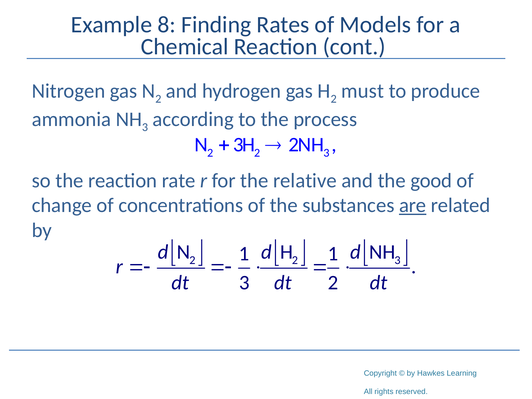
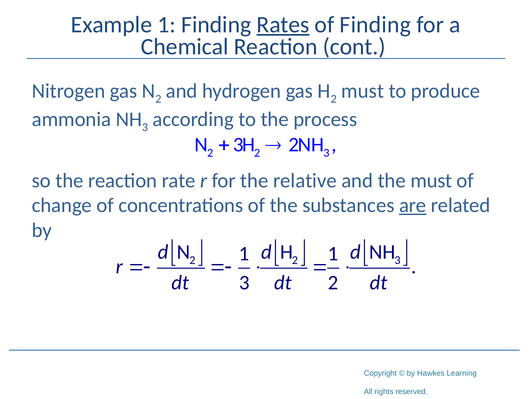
Example 8: 8 -> 1
Rates underline: none -> present
of Models: Models -> Finding
the good: good -> must
